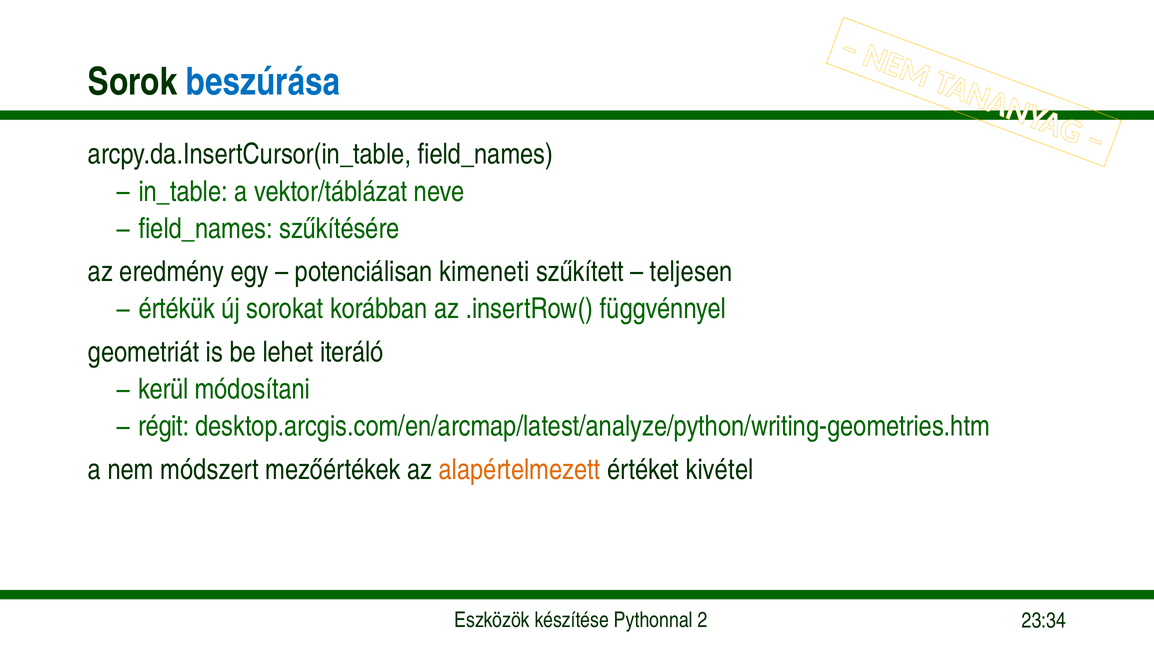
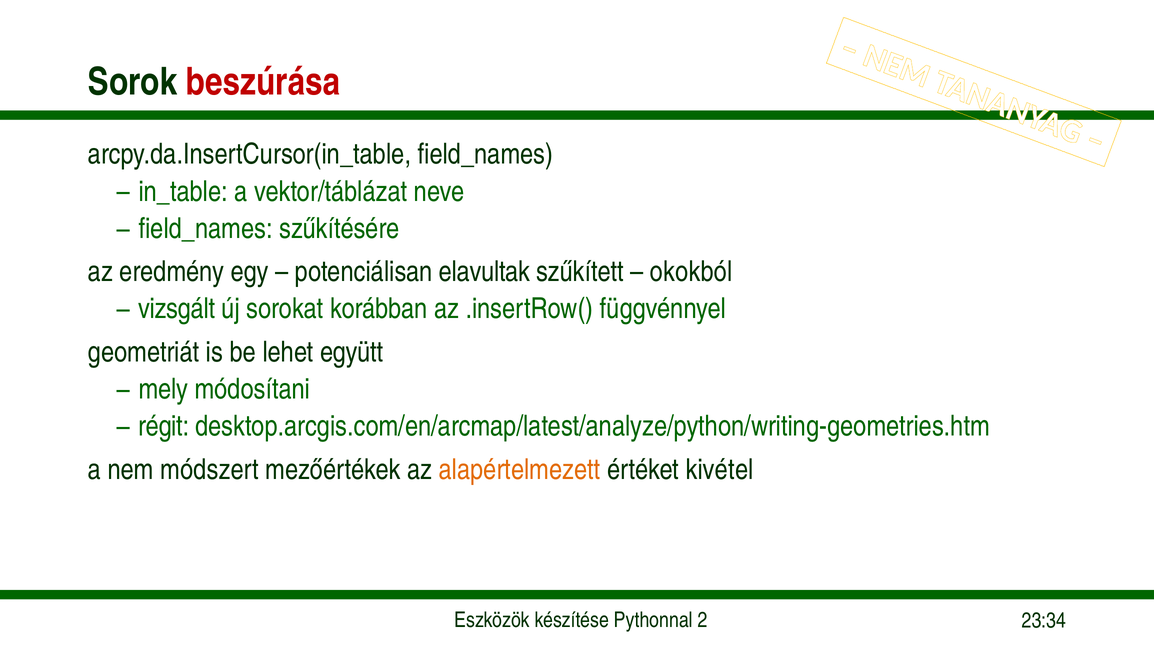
beszúrása colour: blue -> red
kimeneti: kimeneti -> elavultak
teljesen: teljesen -> okokból
értékük: értékük -> vizsgált
iteráló: iteráló -> együtt
kerül: kerül -> mely
